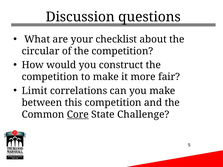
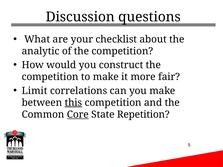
circular: circular -> analytic
this underline: none -> present
Challenge: Challenge -> Repetition
